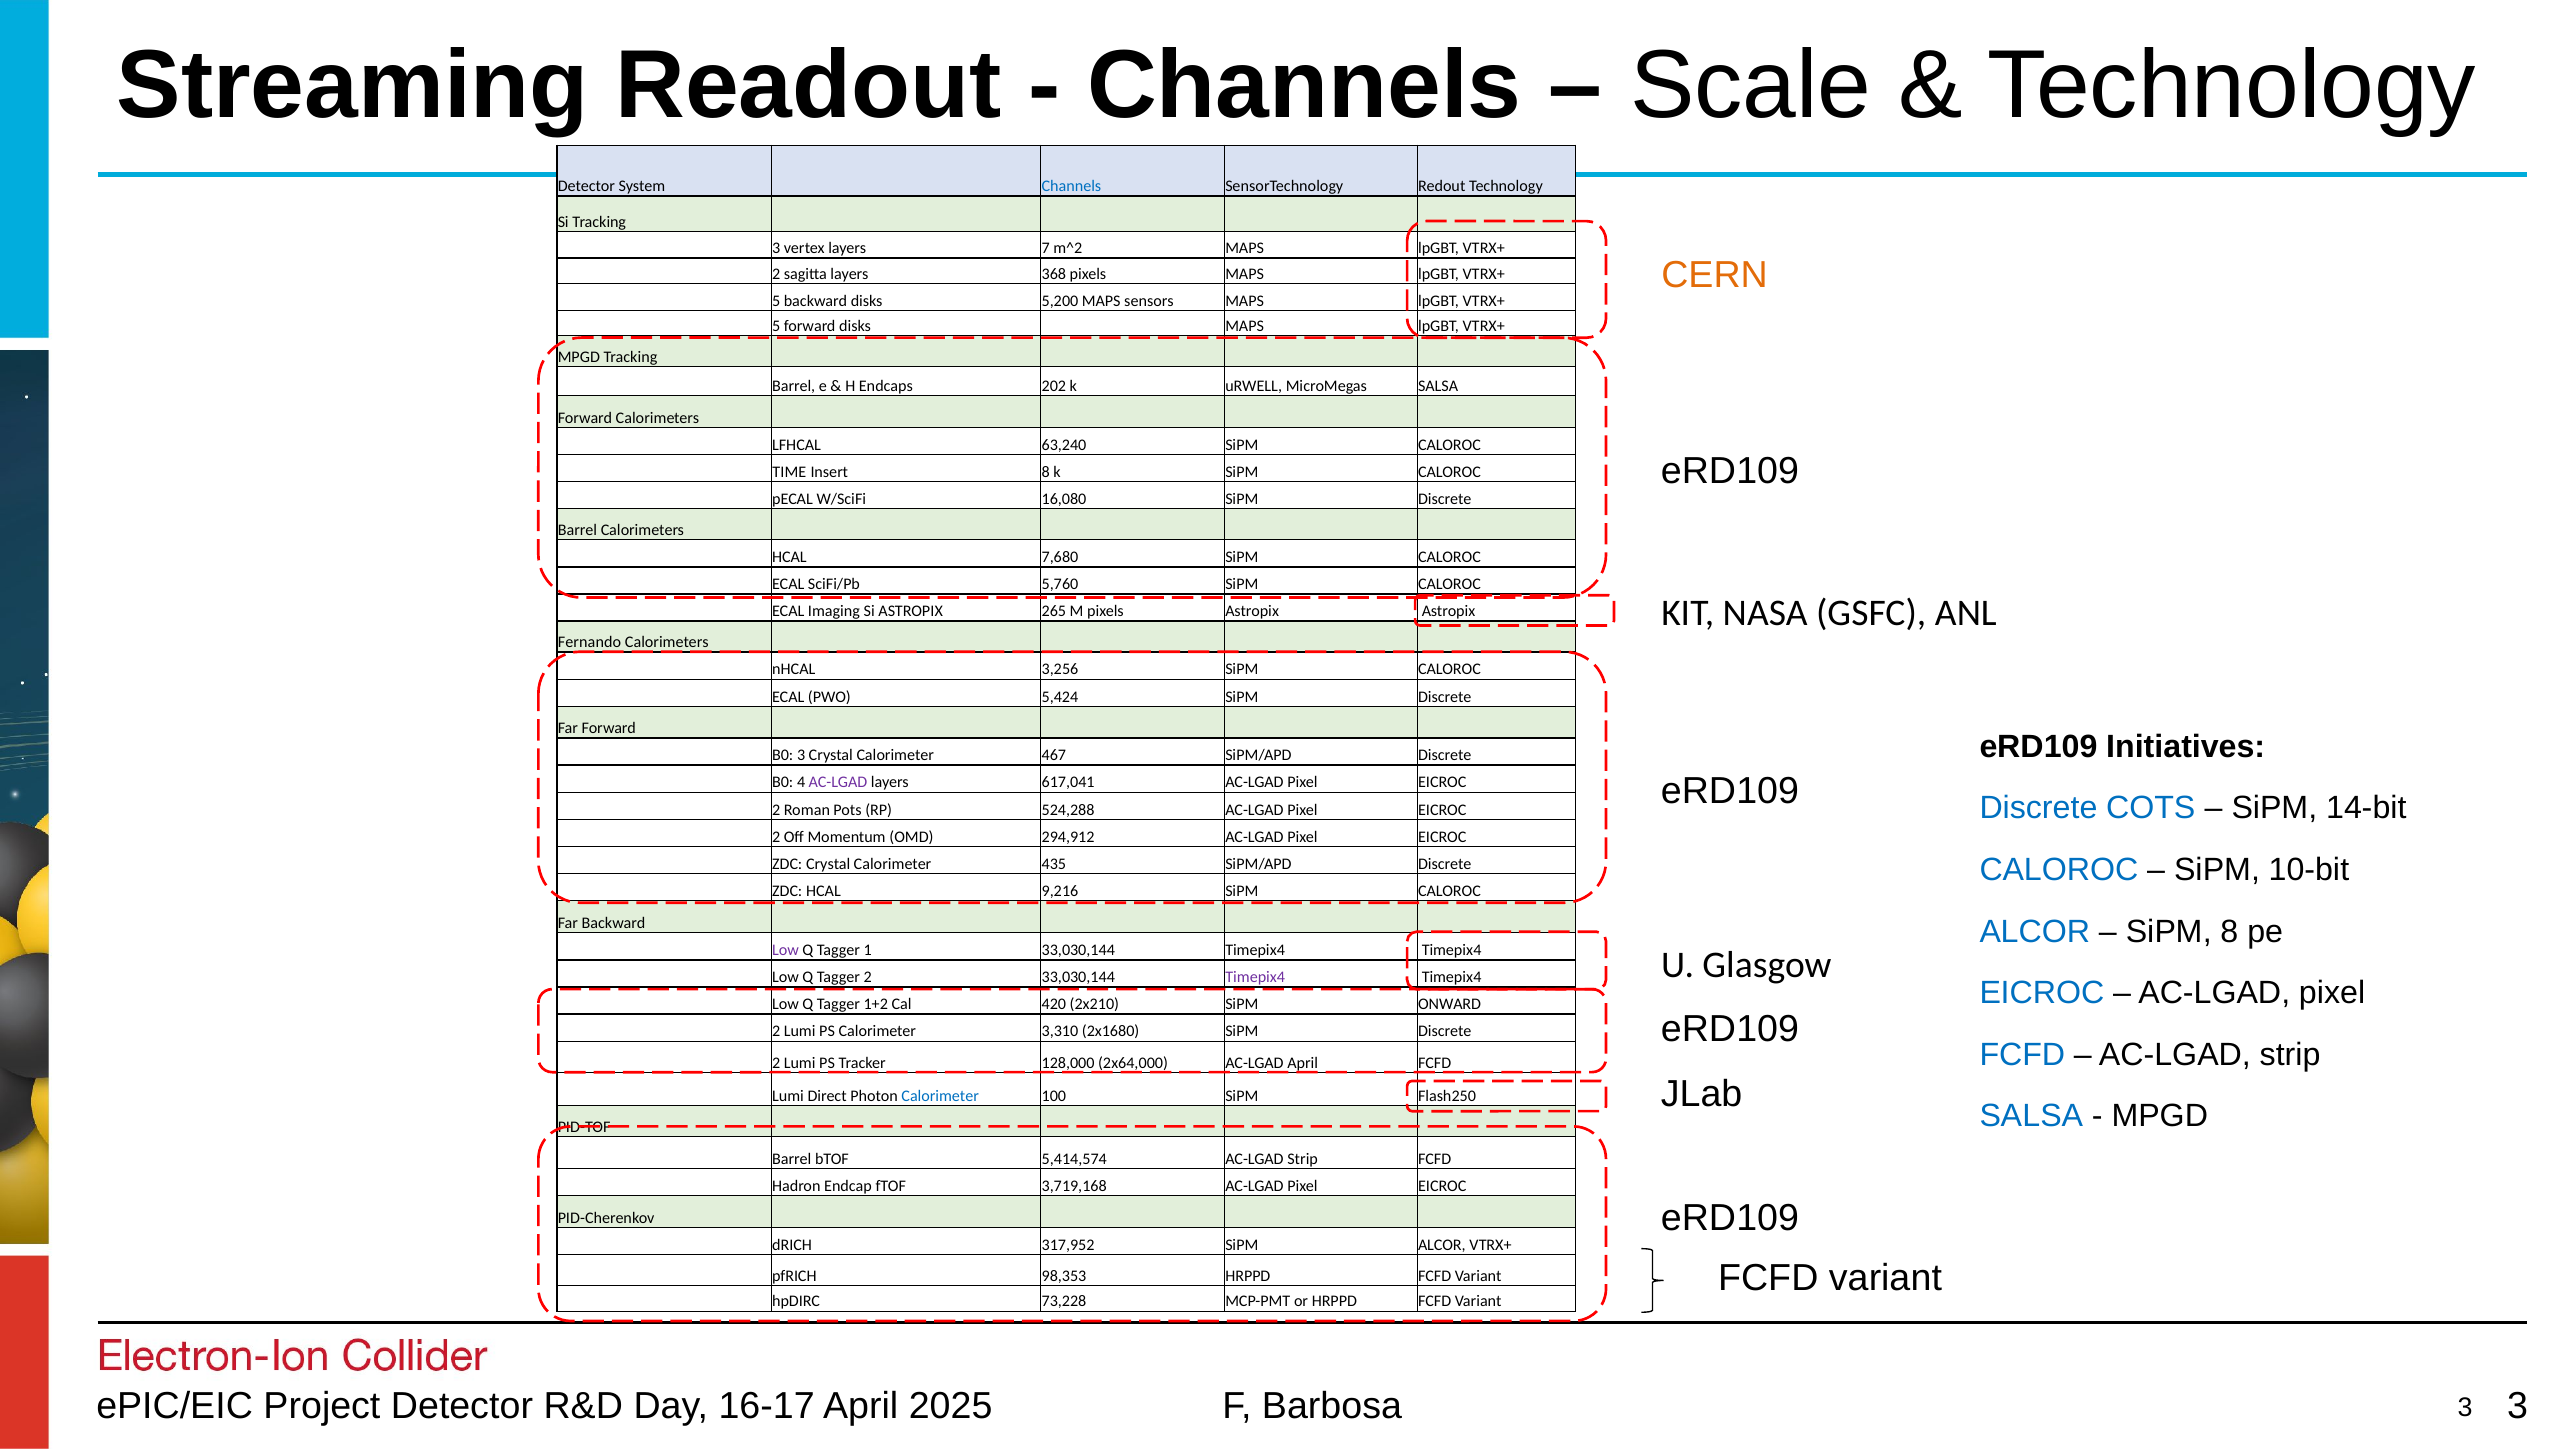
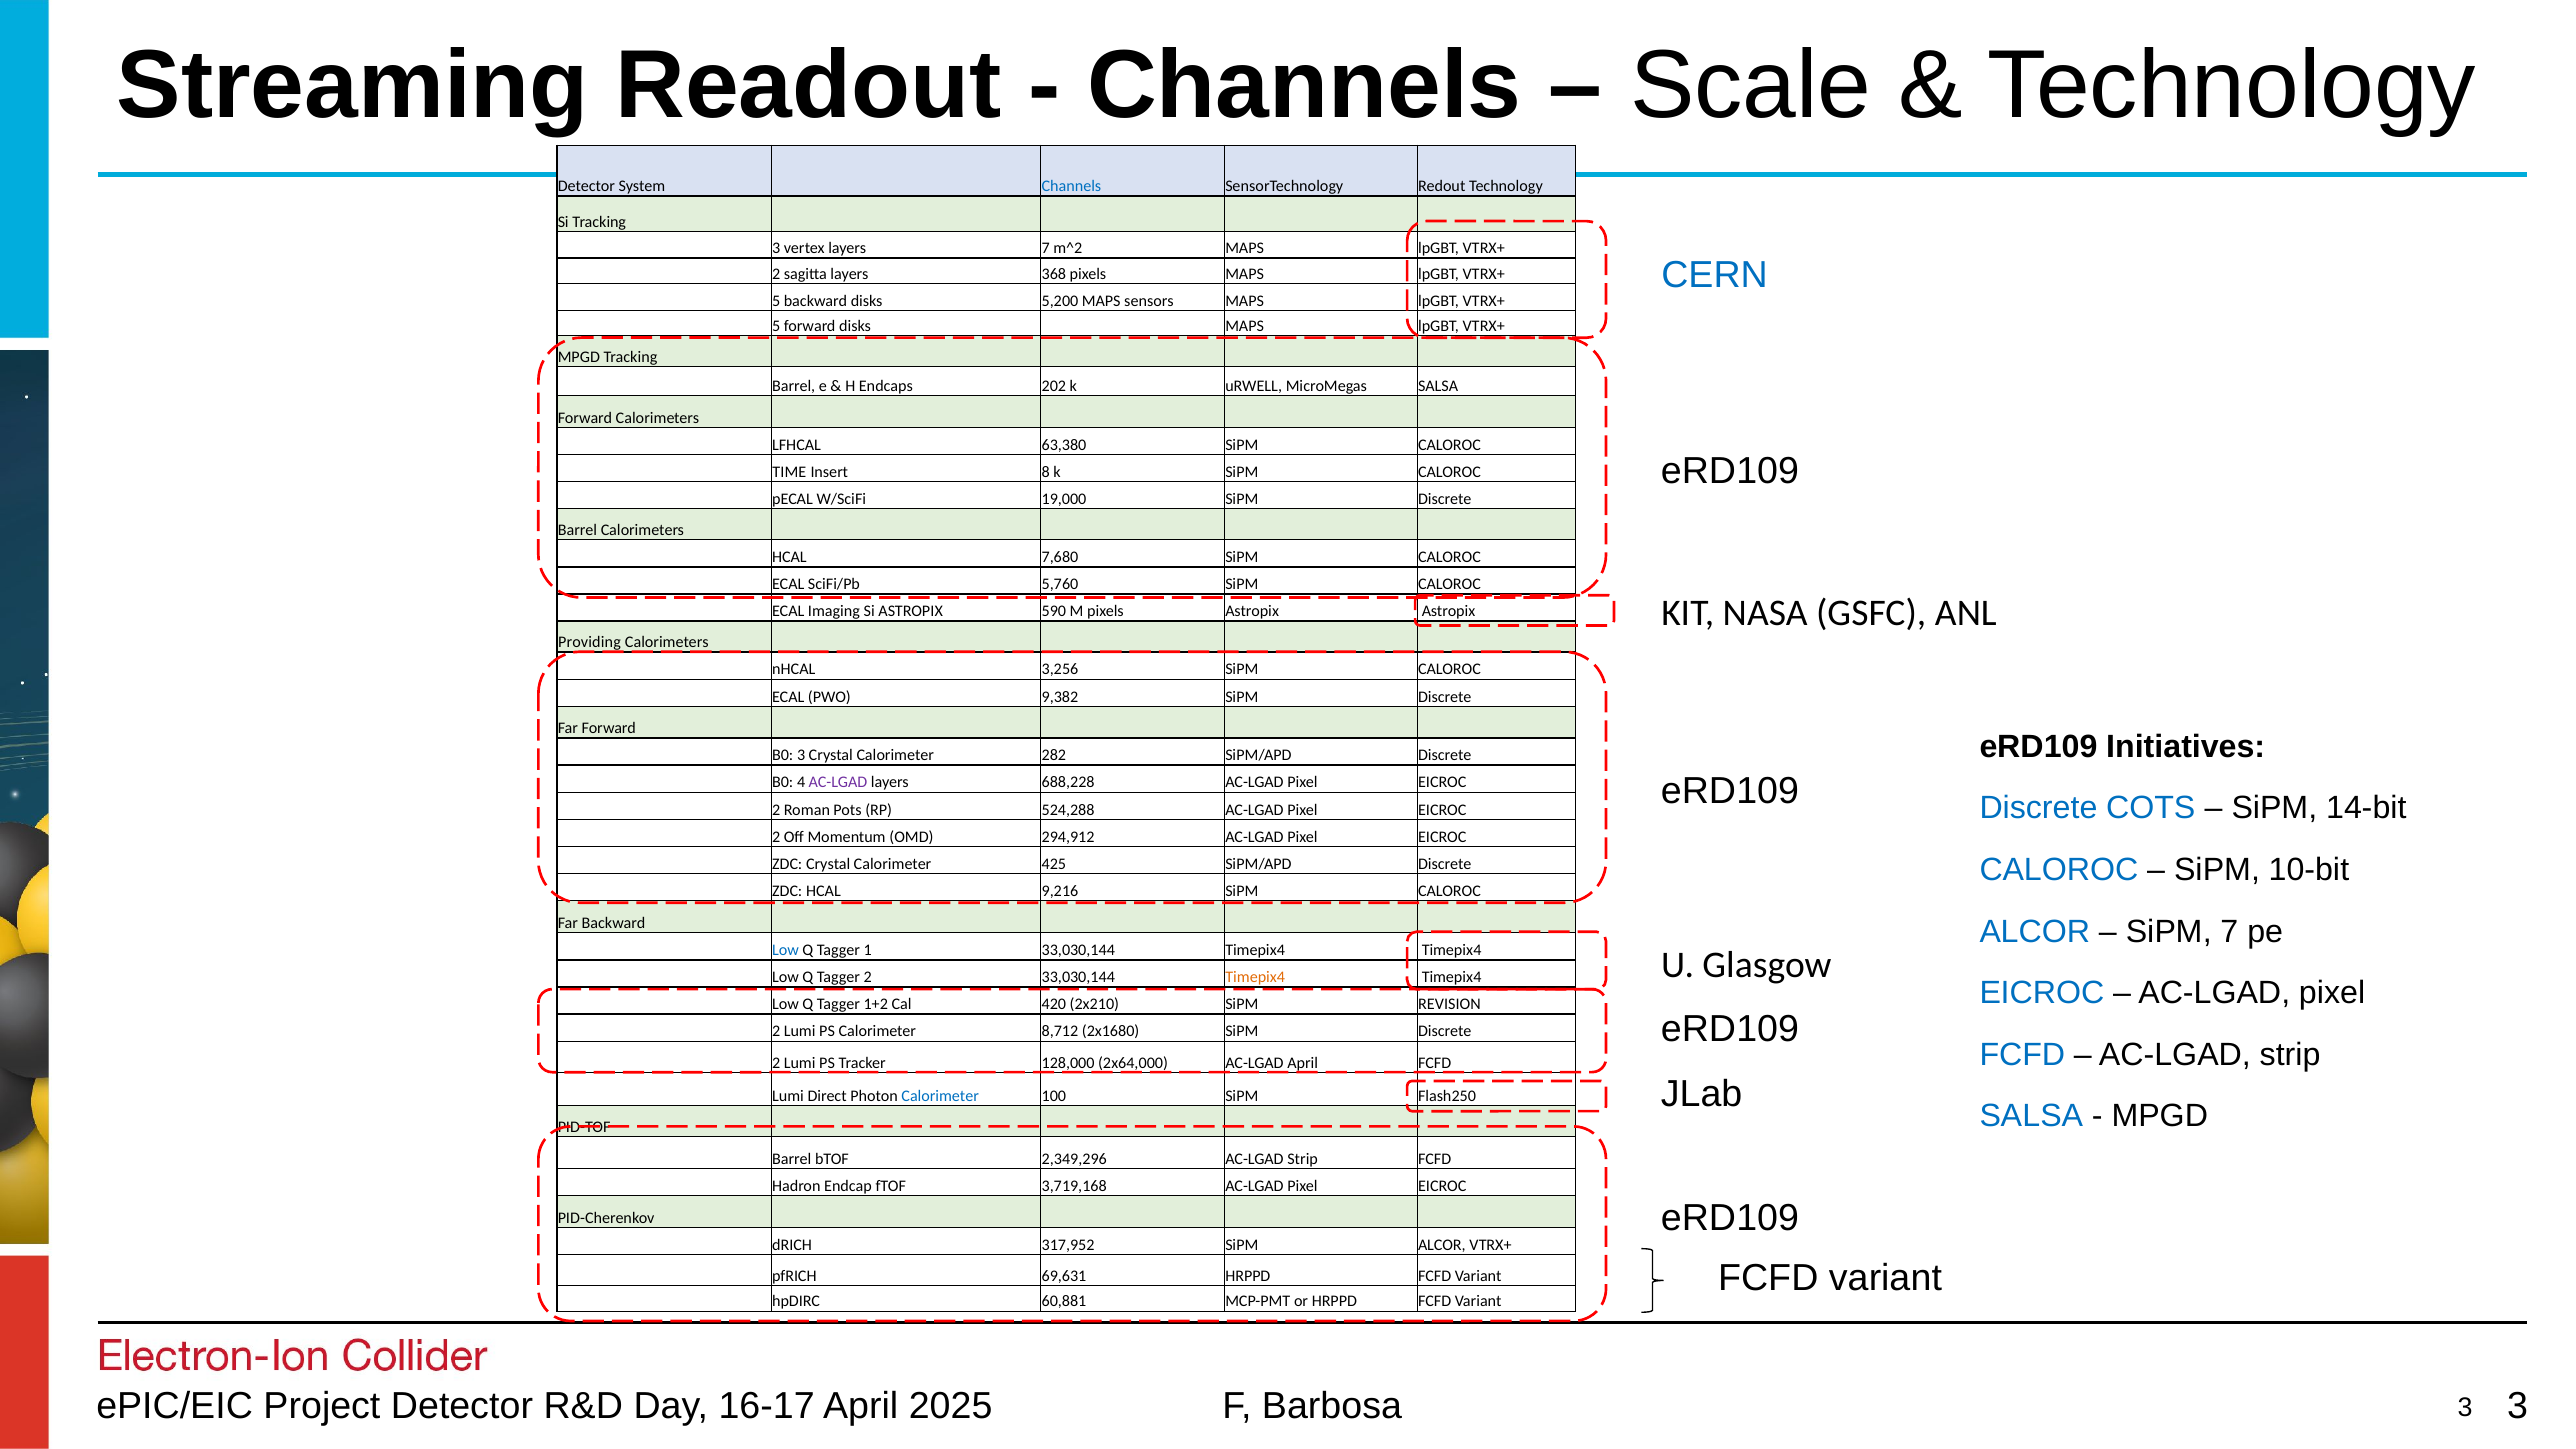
CERN colour: orange -> blue
63,240: 63,240 -> 63,380
16,080: 16,080 -> 19,000
265: 265 -> 590
Fernando: Fernando -> Providing
5,424: 5,424 -> 9,382
467: 467 -> 282
617,041: 617,041 -> 688,228
435: 435 -> 425
SiPM 8: 8 -> 7
Low at (786, 950) colour: purple -> blue
Timepix4 at (1255, 977) colour: purple -> orange
ONWARD: ONWARD -> REVISION
3,310: 3,310 -> 8,712
5,414,574: 5,414,574 -> 2,349,296
98,353: 98,353 -> 69,631
73,228: 73,228 -> 60,881
